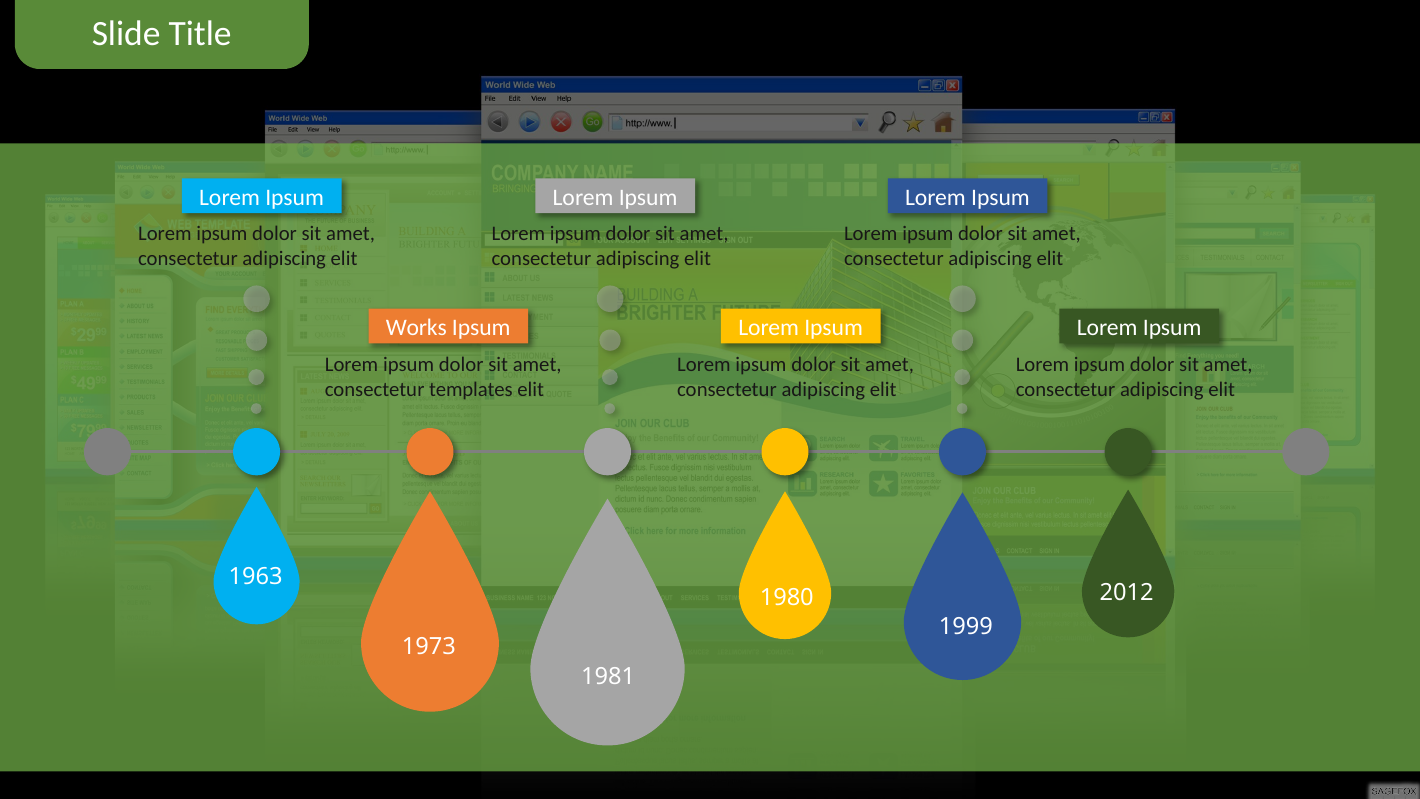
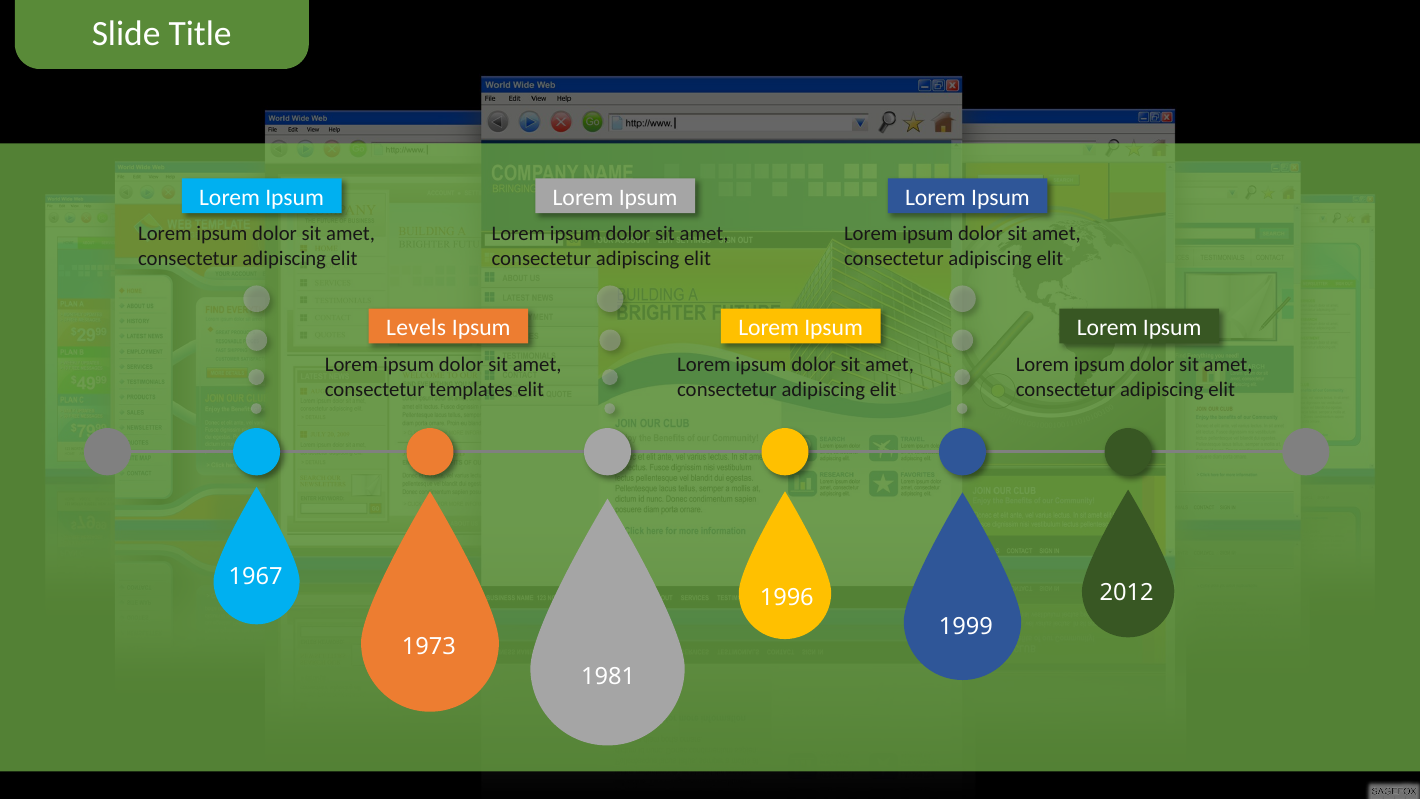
Works: Works -> Levels
1963: 1963 -> 1967
1980: 1980 -> 1996
